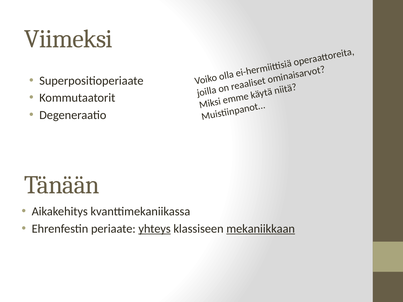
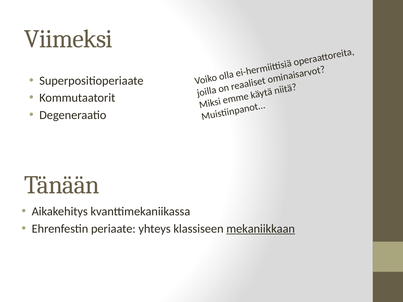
yhteys underline: present -> none
